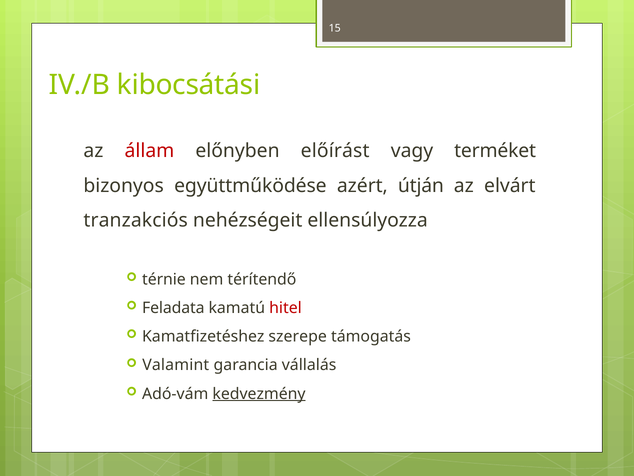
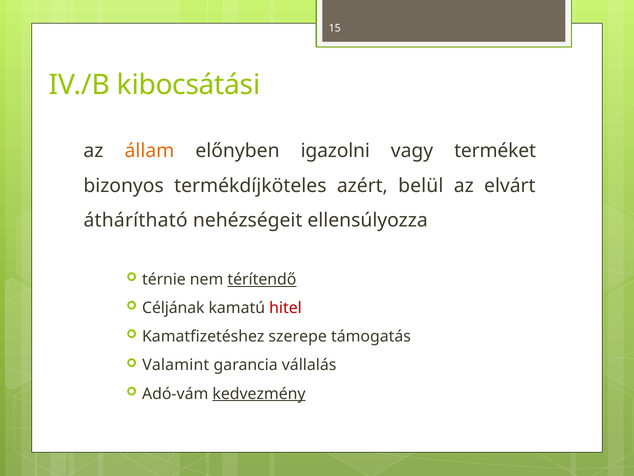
állam colour: red -> orange
előírást: előírást -> igazolni
együttműködése: együttműködése -> termékdíjköteles
útján: útján -> belül
tranzakciós: tranzakciós -> áthárítható
térítendő underline: none -> present
Feladata: Feladata -> Céljának
